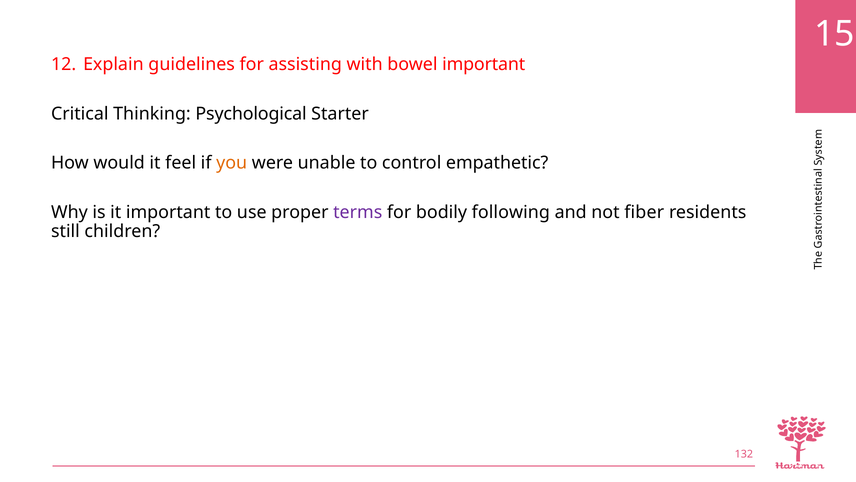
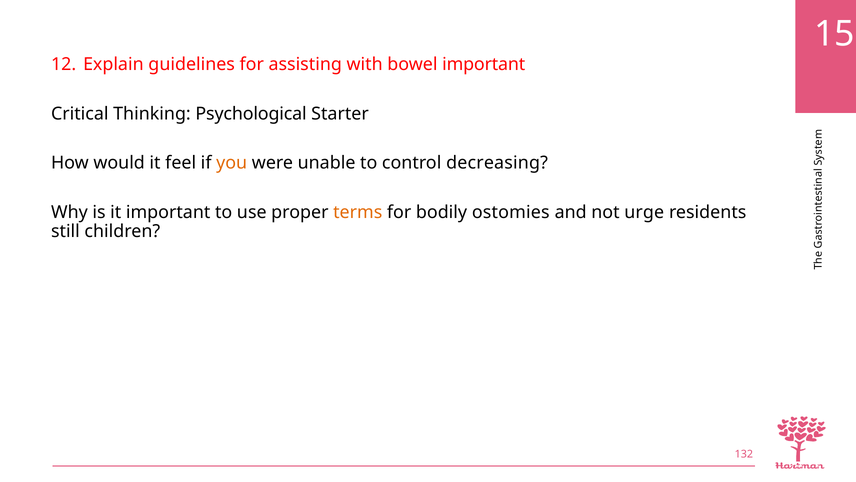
empathetic: empathetic -> decreasing
terms colour: purple -> orange
following: following -> ostomies
fiber: fiber -> urge
